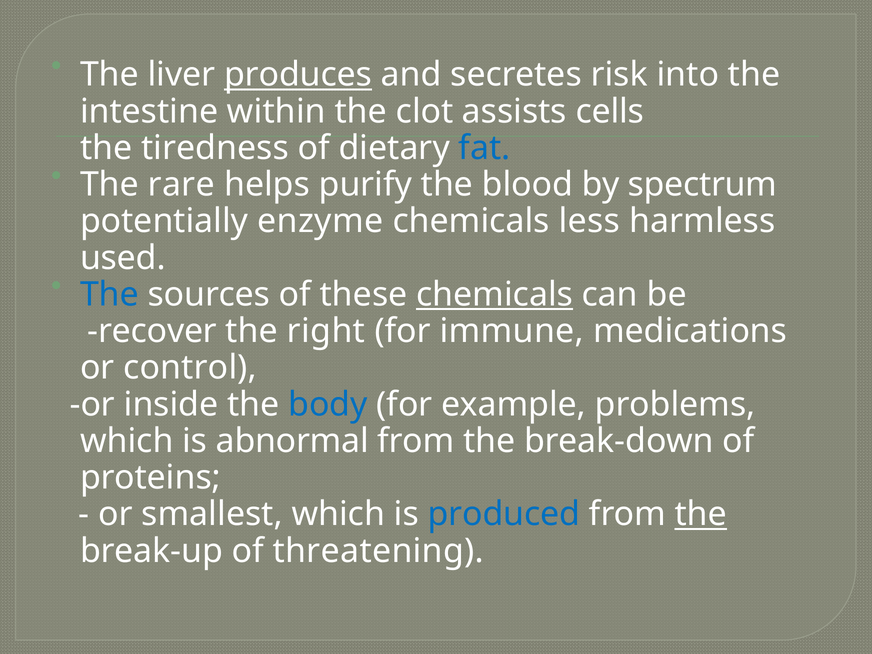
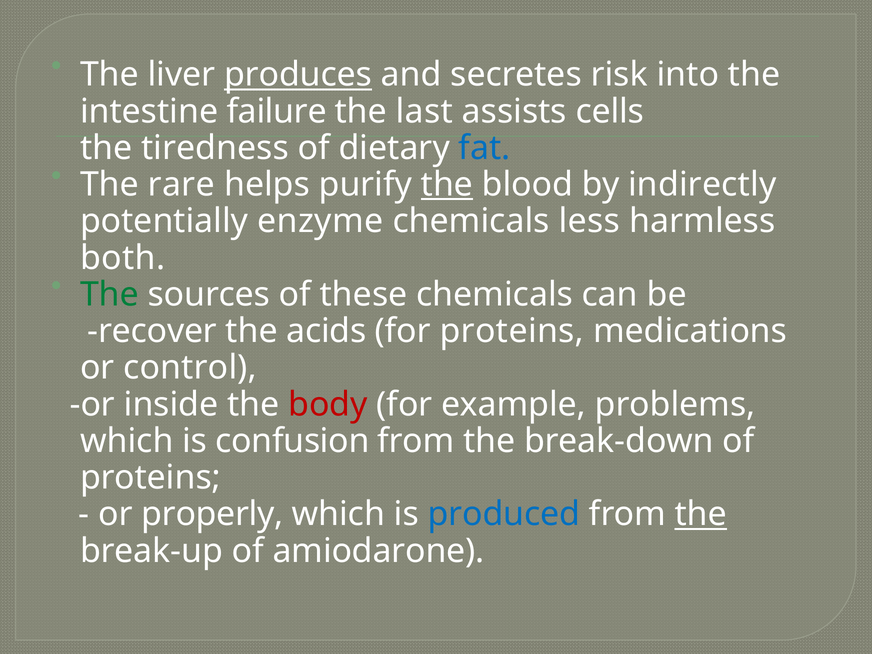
within: within -> failure
clot: clot -> last
the at (447, 185) underline: none -> present
spectrum: spectrum -> indirectly
used: used -> both
The at (109, 294) colour: blue -> green
chemicals at (495, 294) underline: present -> none
right: right -> acids
for immune: immune -> proteins
body colour: blue -> red
abnormal: abnormal -> confusion
smallest: smallest -> properly
threatening: threatening -> amiodarone
